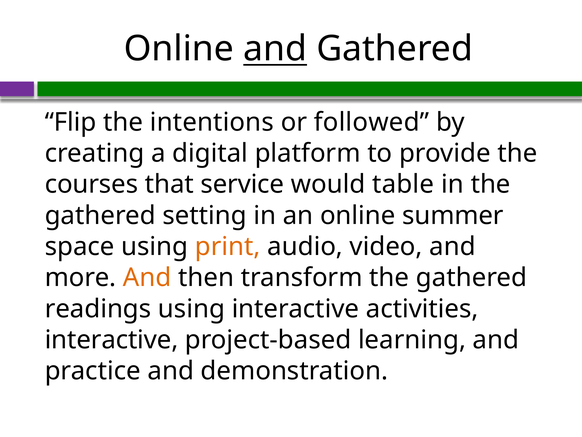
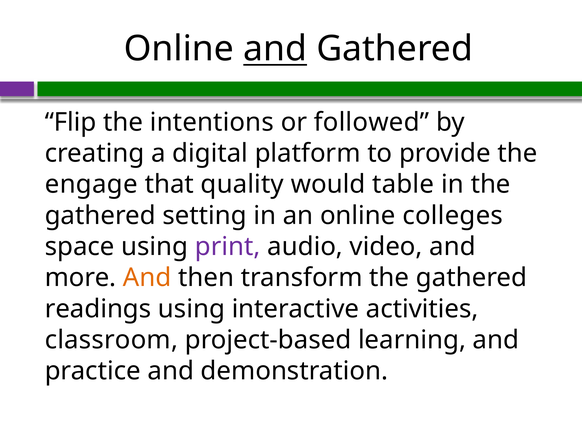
courses: courses -> engage
service: service -> quality
summer: summer -> colleges
print colour: orange -> purple
interactive at (112, 340): interactive -> classroom
